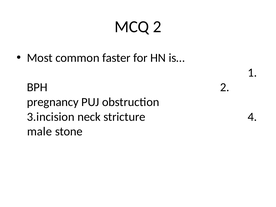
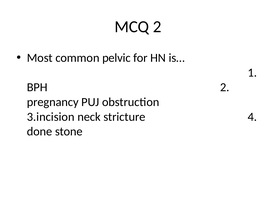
faster: faster -> pelvic
male: male -> done
